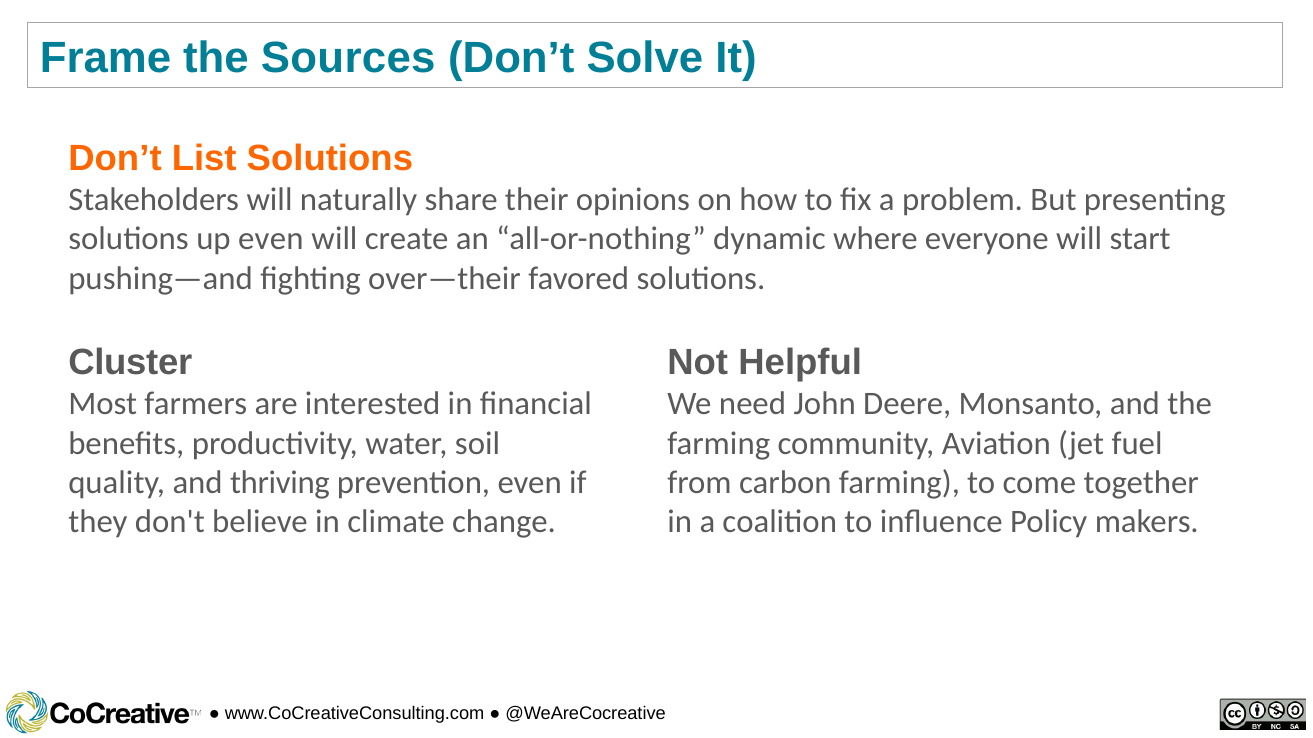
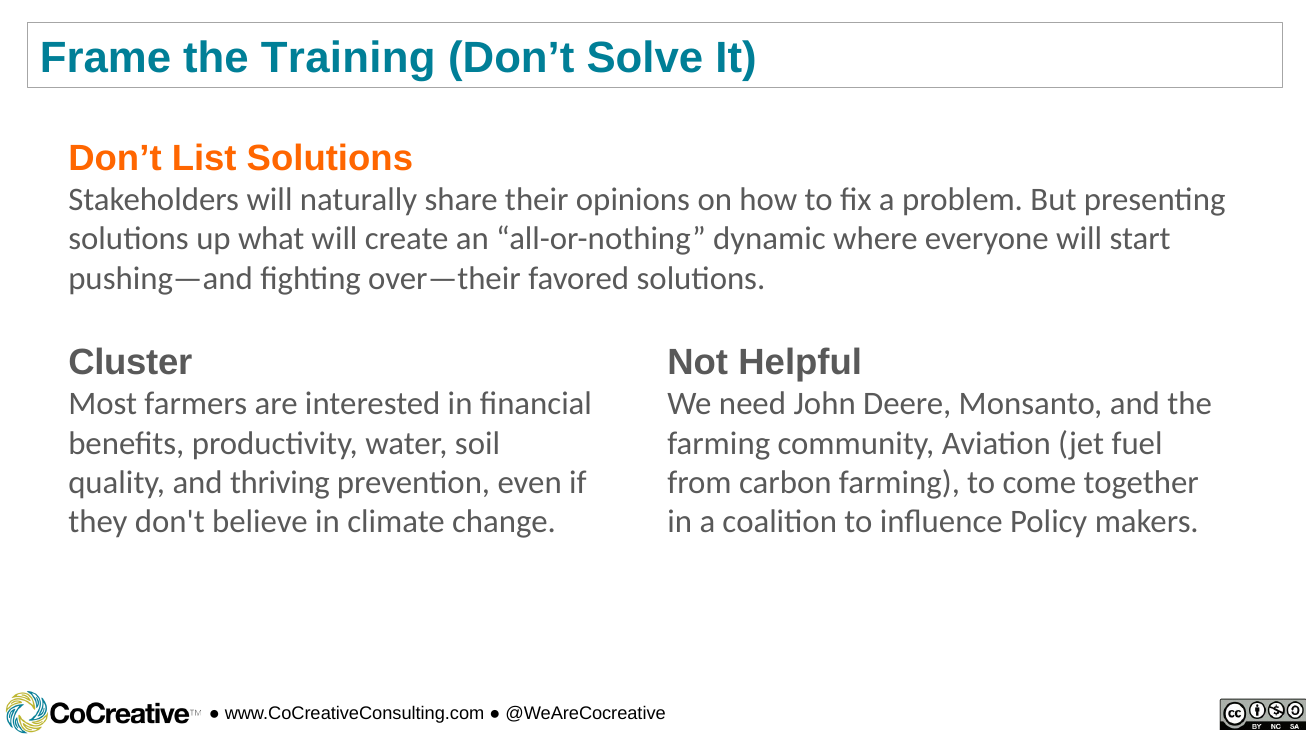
Sources: Sources -> Training
up even: even -> what
